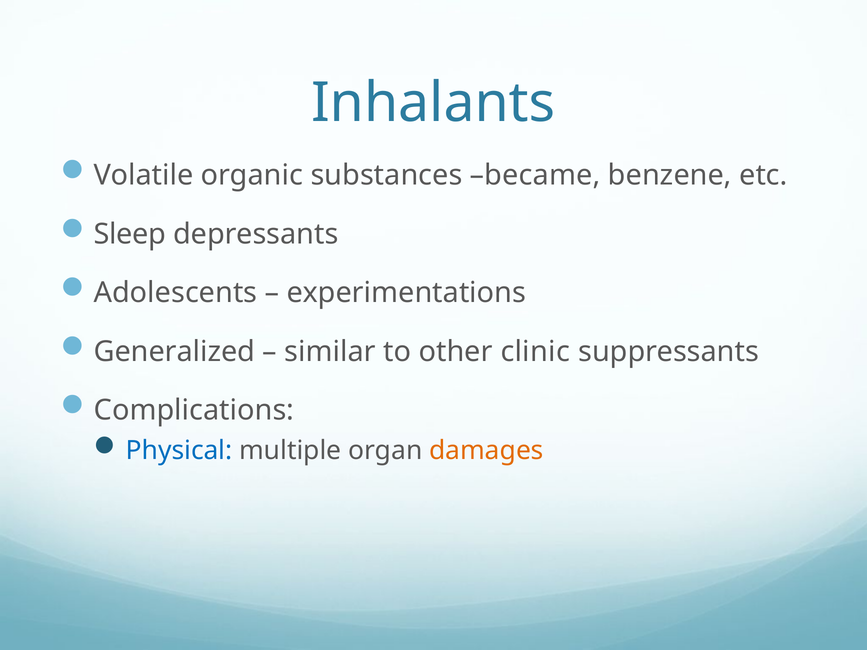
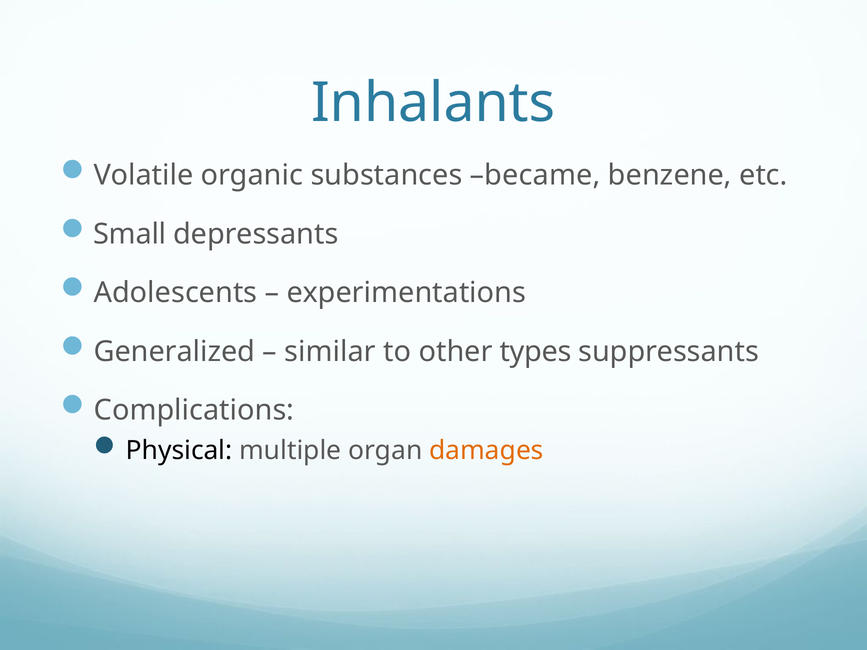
Sleep: Sleep -> Small
clinic: clinic -> types
Physical colour: blue -> black
